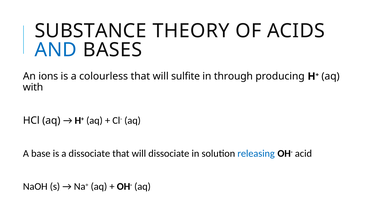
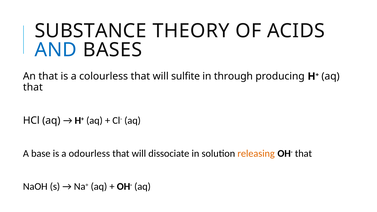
An ions: ions -> that
with at (33, 87): with -> that
a dissociate: dissociate -> odourless
releasing colour: blue -> orange
OH- acid: acid -> that
